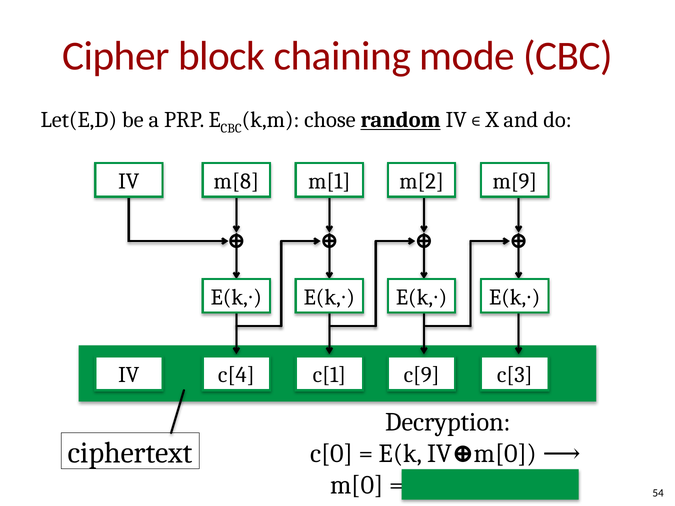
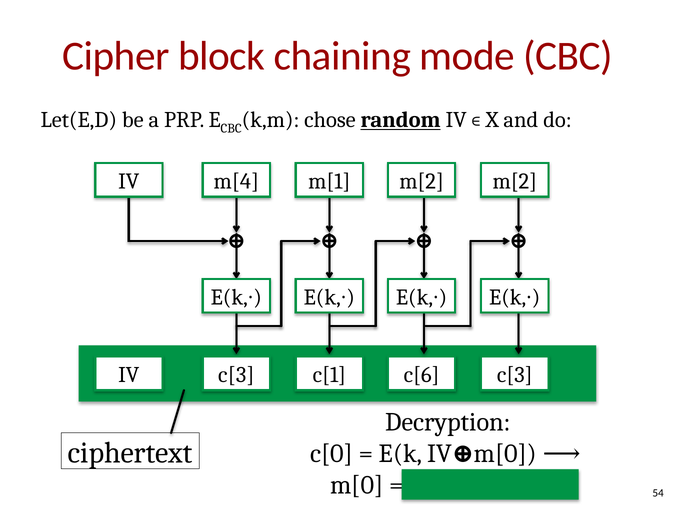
m[8: m[8 -> m[4
m[2 m[9: m[9 -> m[2
c[4 at (236, 375): c[4 -> c[3
c[9: c[9 -> c[6
